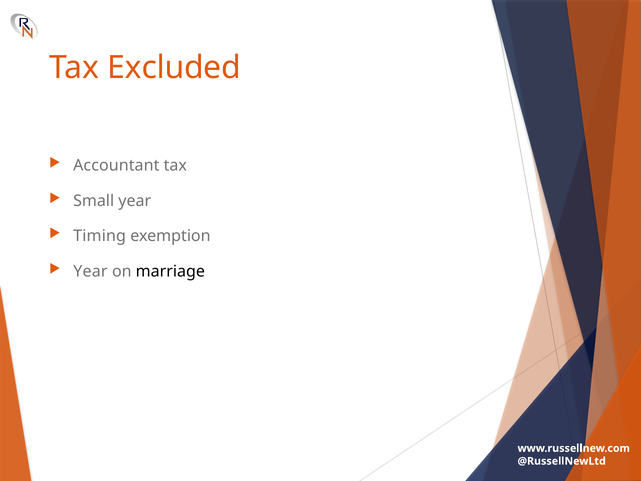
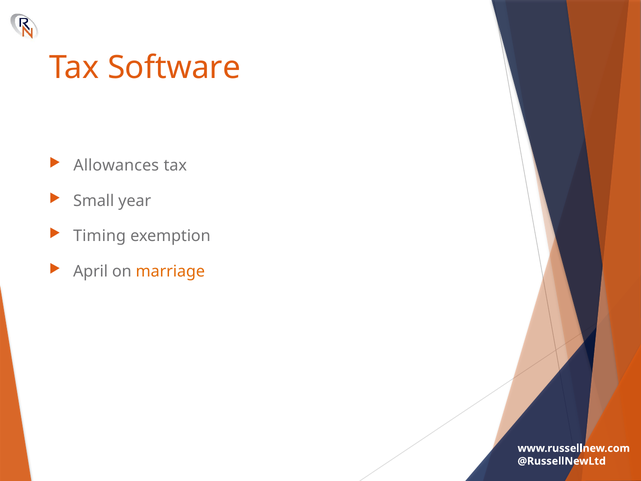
Excluded: Excluded -> Software
Accountant: Accountant -> Allowances
Year at (90, 271): Year -> April
marriage colour: black -> orange
